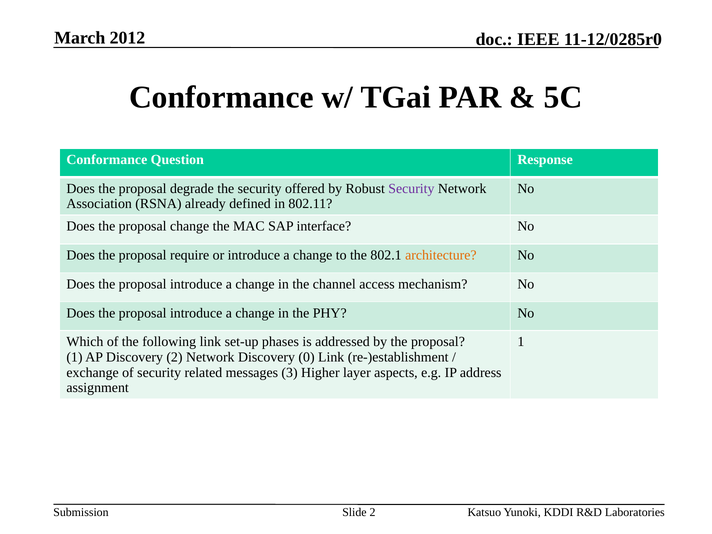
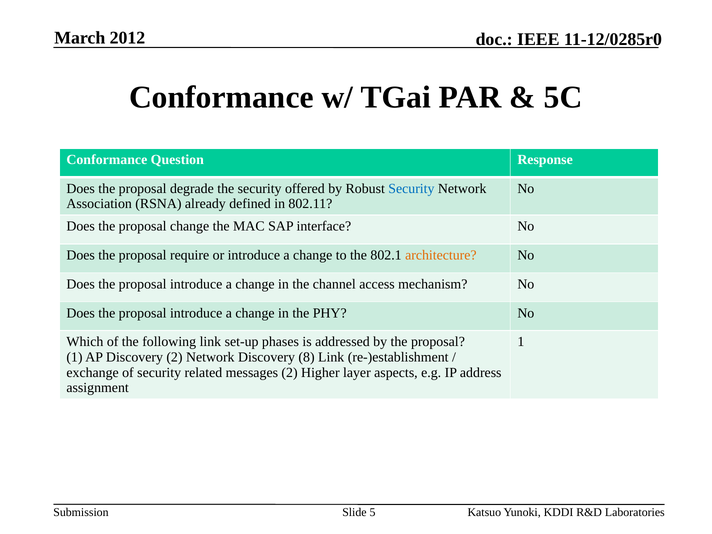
Security at (411, 189) colour: purple -> blue
0: 0 -> 8
messages 3: 3 -> 2
Slide 2: 2 -> 5
